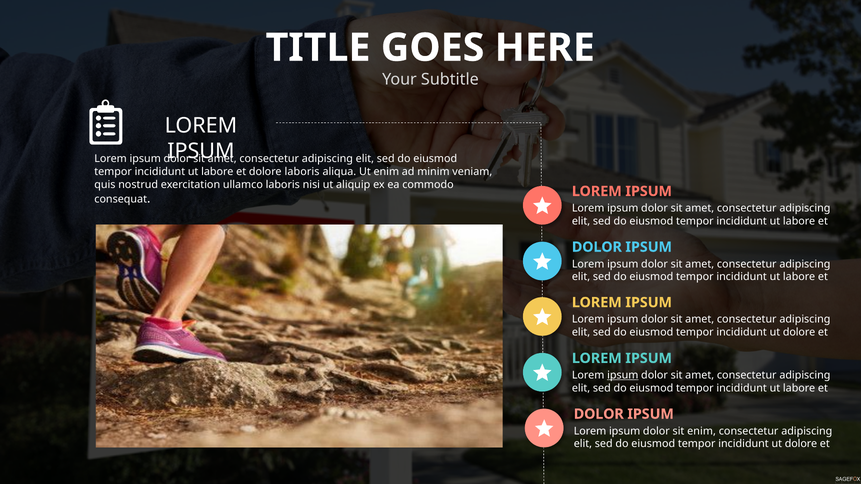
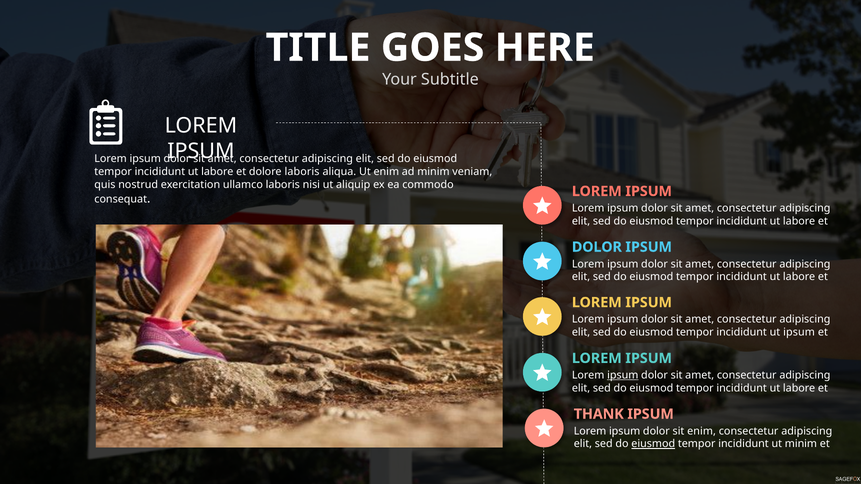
dolore at (799, 333): dolore -> ipsum
DOLOR at (599, 414): DOLOR -> THANK
eiusmod at (653, 444) underline: none -> present
dolore at (801, 444): dolore -> minim
